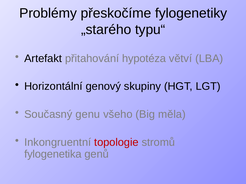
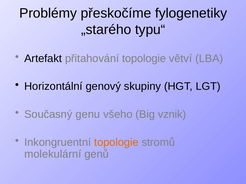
přitahování hypotéza: hypotéza -> topologie
měla: měla -> vznik
topologie at (116, 143) colour: red -> orange
fylogenetika: fylogenetika -> molekulární
